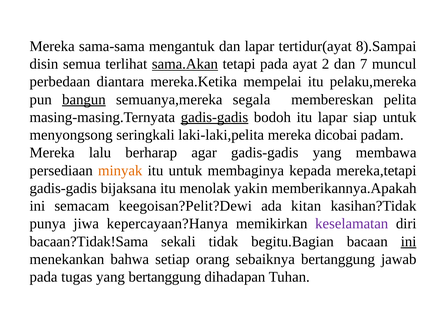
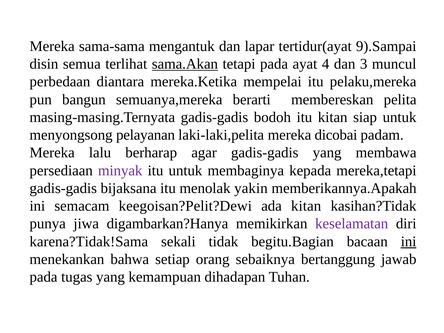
8).Sampai: 8).Sampai -> 9).Sampai
2: 2 -> 4
7: 7 -> 3
bangun underline: present -> none
segala: segala -> berarti
gadis-gadis at (214, 117) underline: present -> none
itu lapar: lapar -> kitan
seringkali: seringkali -> pelayanan
minyak colour: orange -> purple
kepercayaan?Hanya: kepercayaan?Hanya -> digambarkan?Hanya
bacaan?Tidak!Sama: bacaan?Tidak!Sama -> karena?Tidak!Sama
yang bertanggung: bertanggung -> kemampuan
